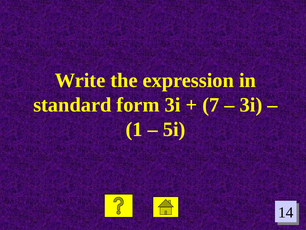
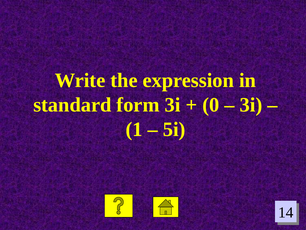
7: 7 -> 0
